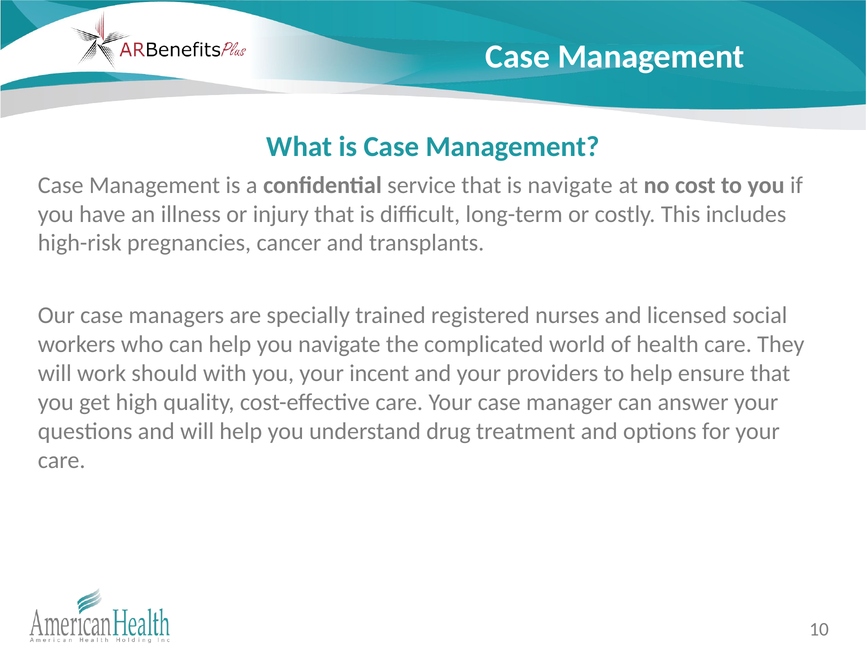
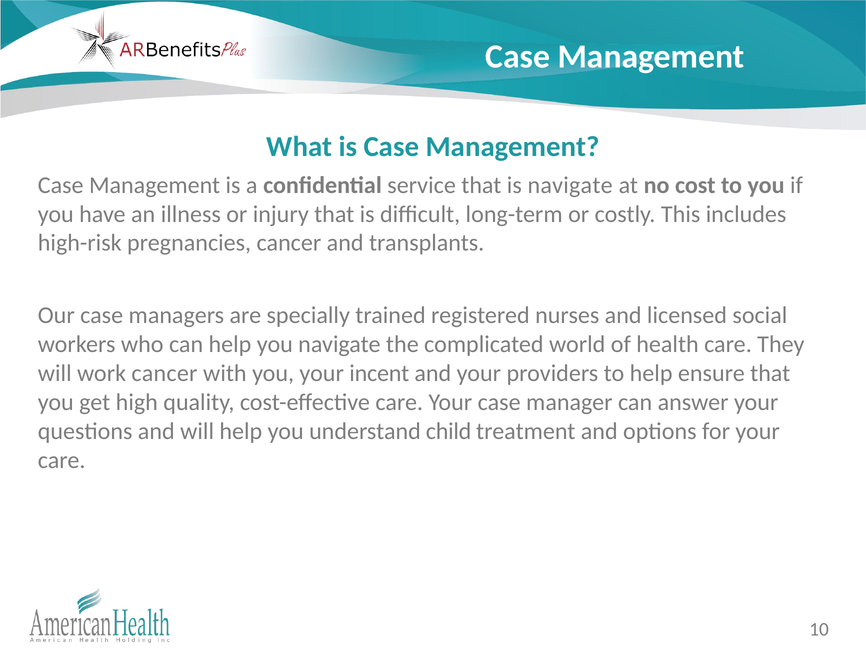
work should: should -> cancer
drug: drug -> child
